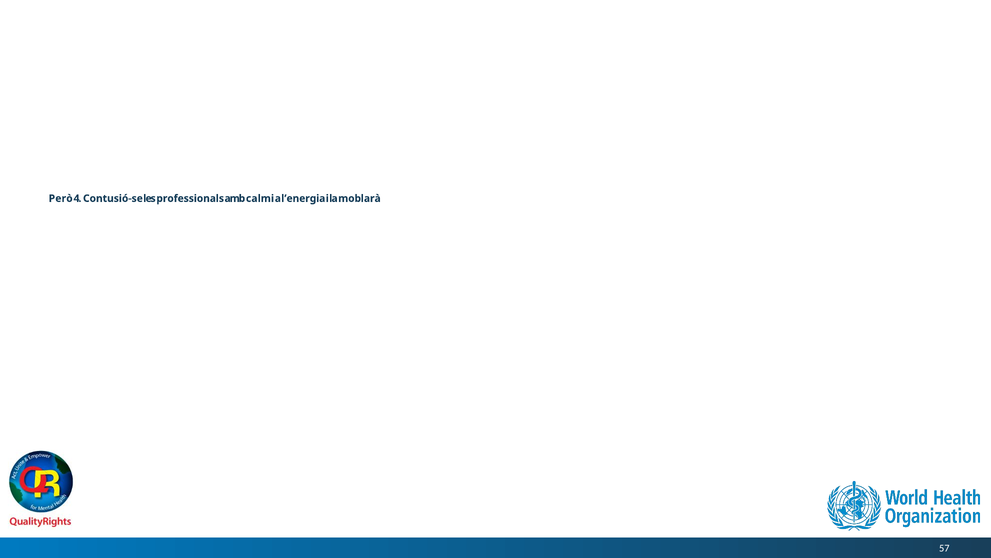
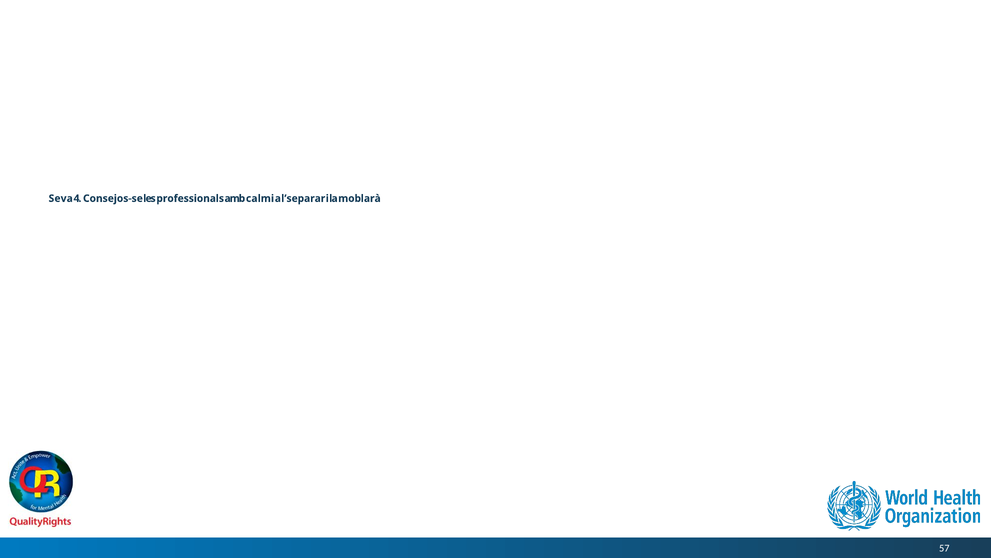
Però: Però -> Seva
Contusió-se: Contusió-se -> Consejos-se
l’energia: l’energia -> l’separar
